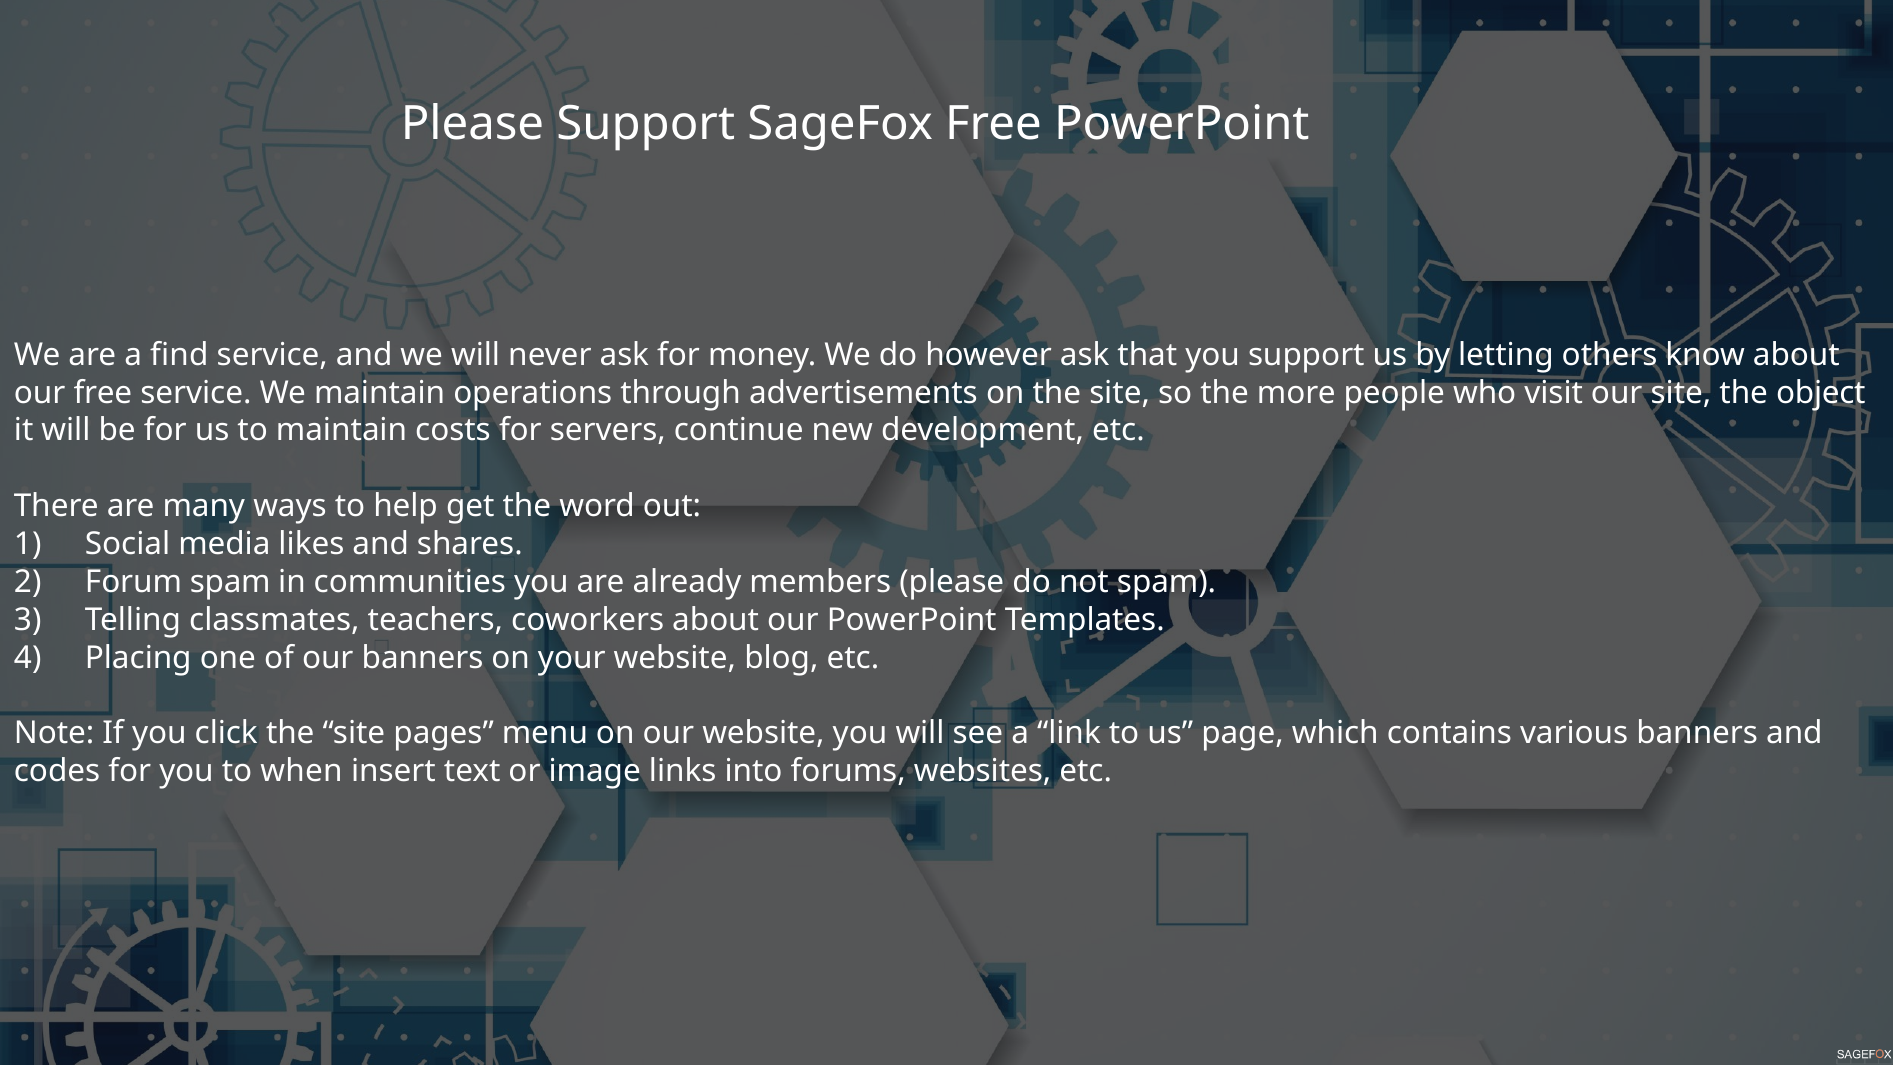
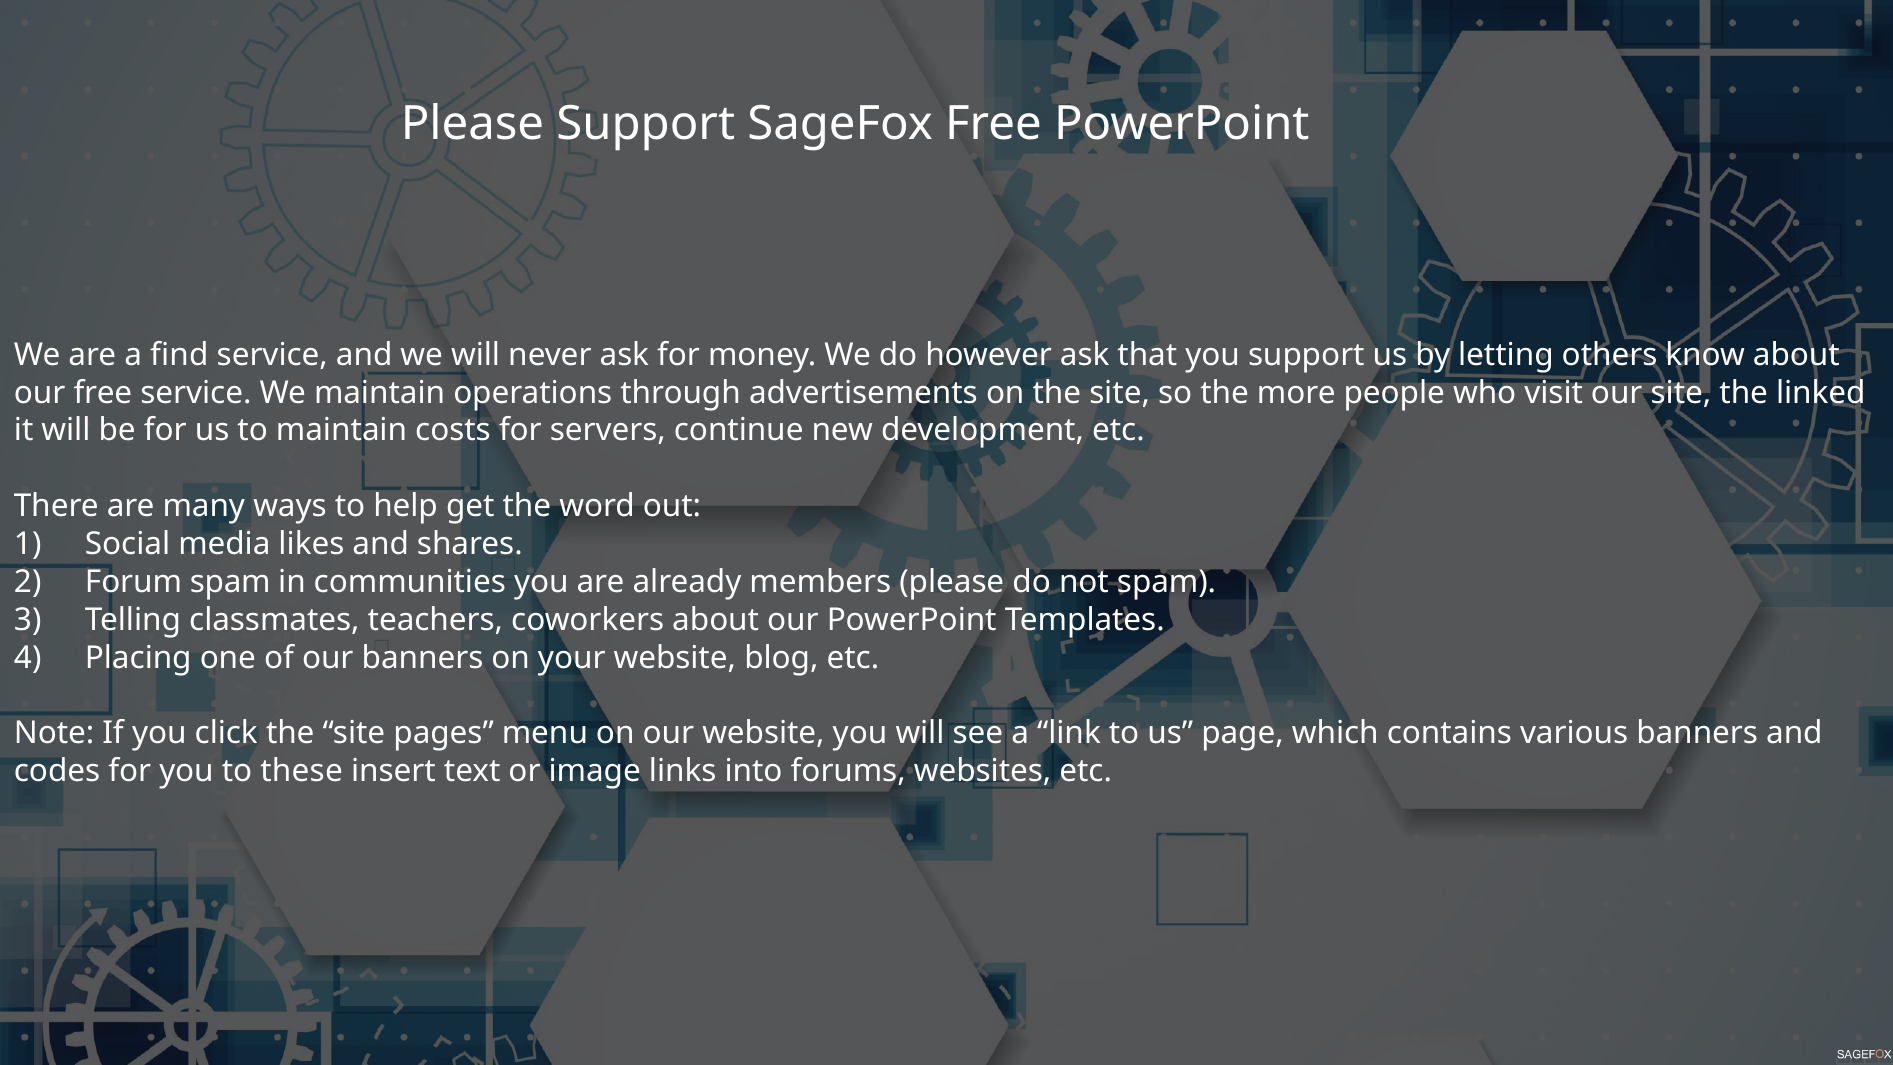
object: object -> linked
when: when -> these
